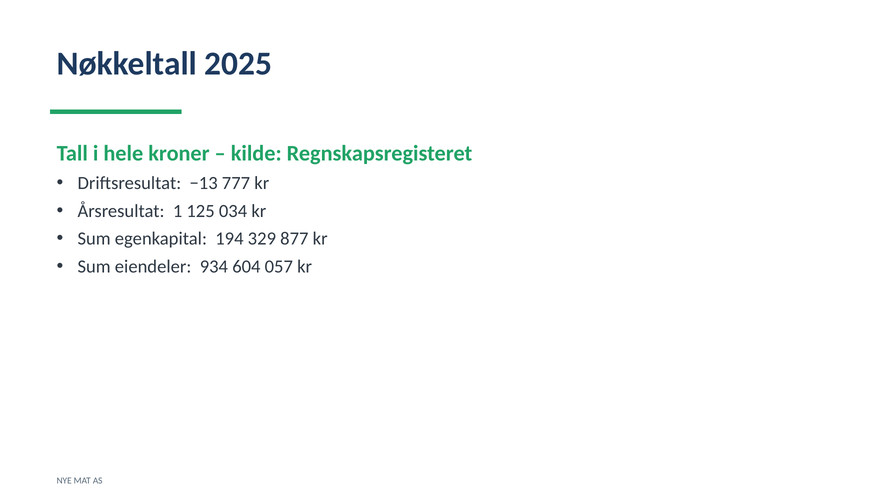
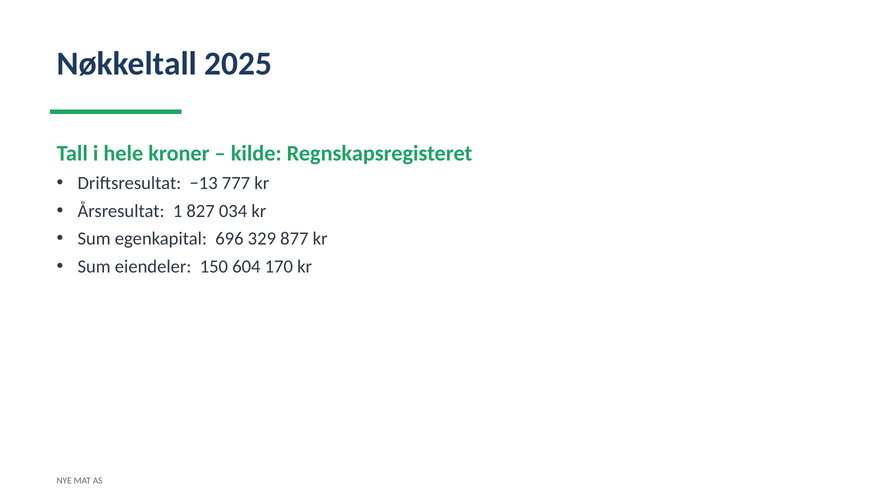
125: 125 -> 827
194: 194 -> 696
934: 934 -> 150
057: 057 -> 170
